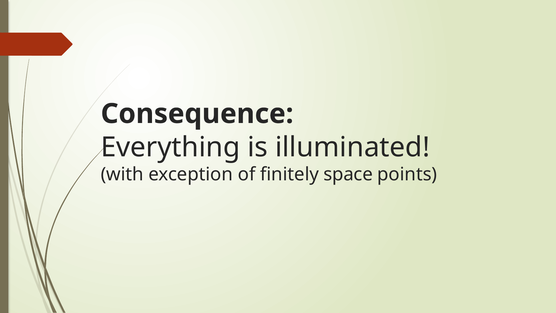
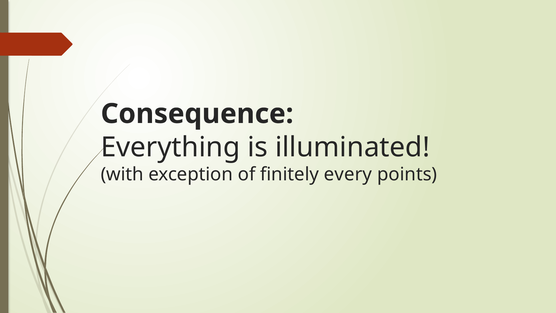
space: space -> every
